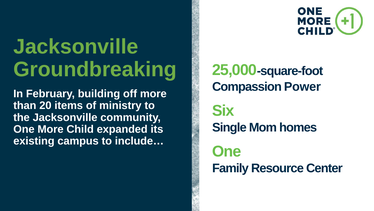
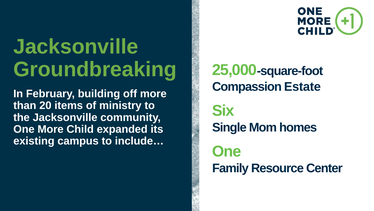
Power: Power -> Estate
